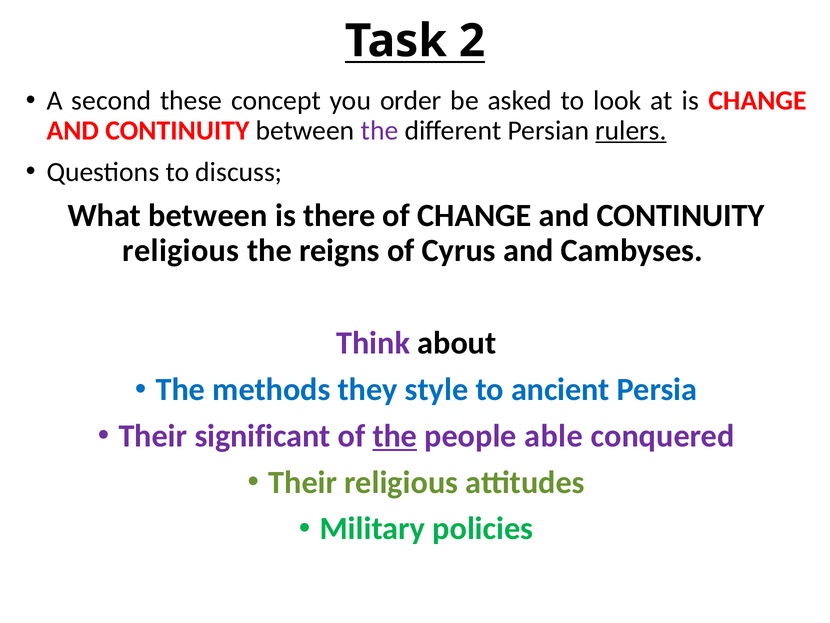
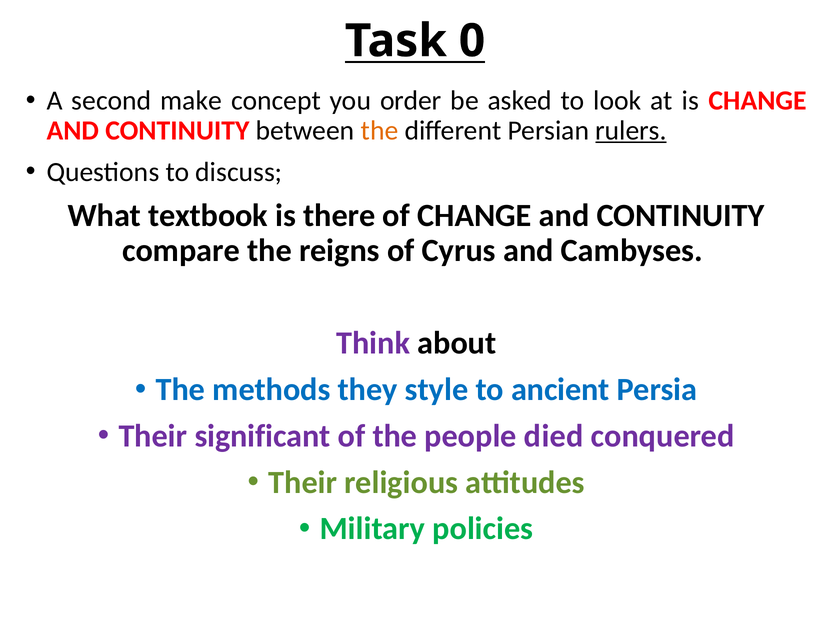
2: 2 -> 0
these: these -> make
the at (380, 130) colour: purple -> orange
What between: between -> textbook
religious at (181, 250): religious -> compare
the at (395, 436) underline: present -> none
able: able -> died
